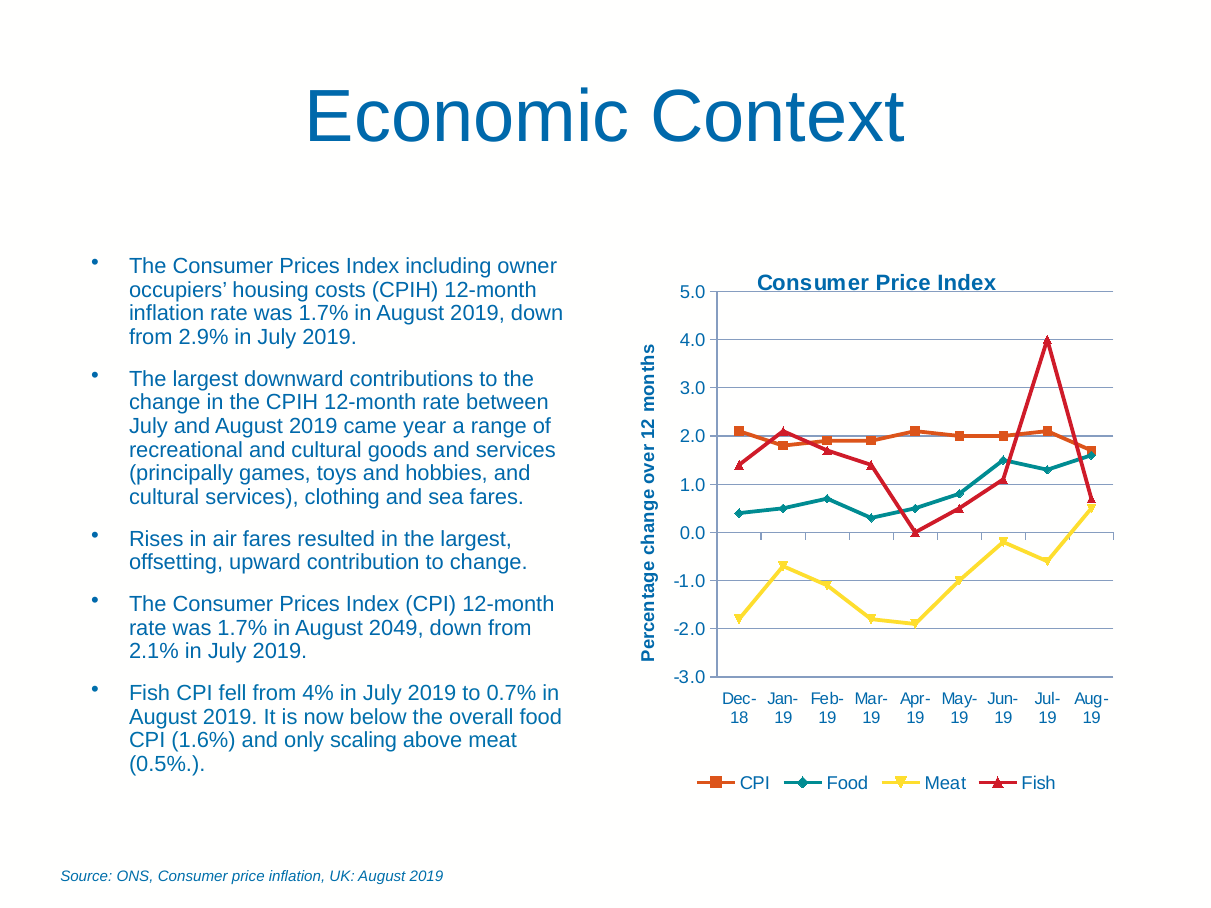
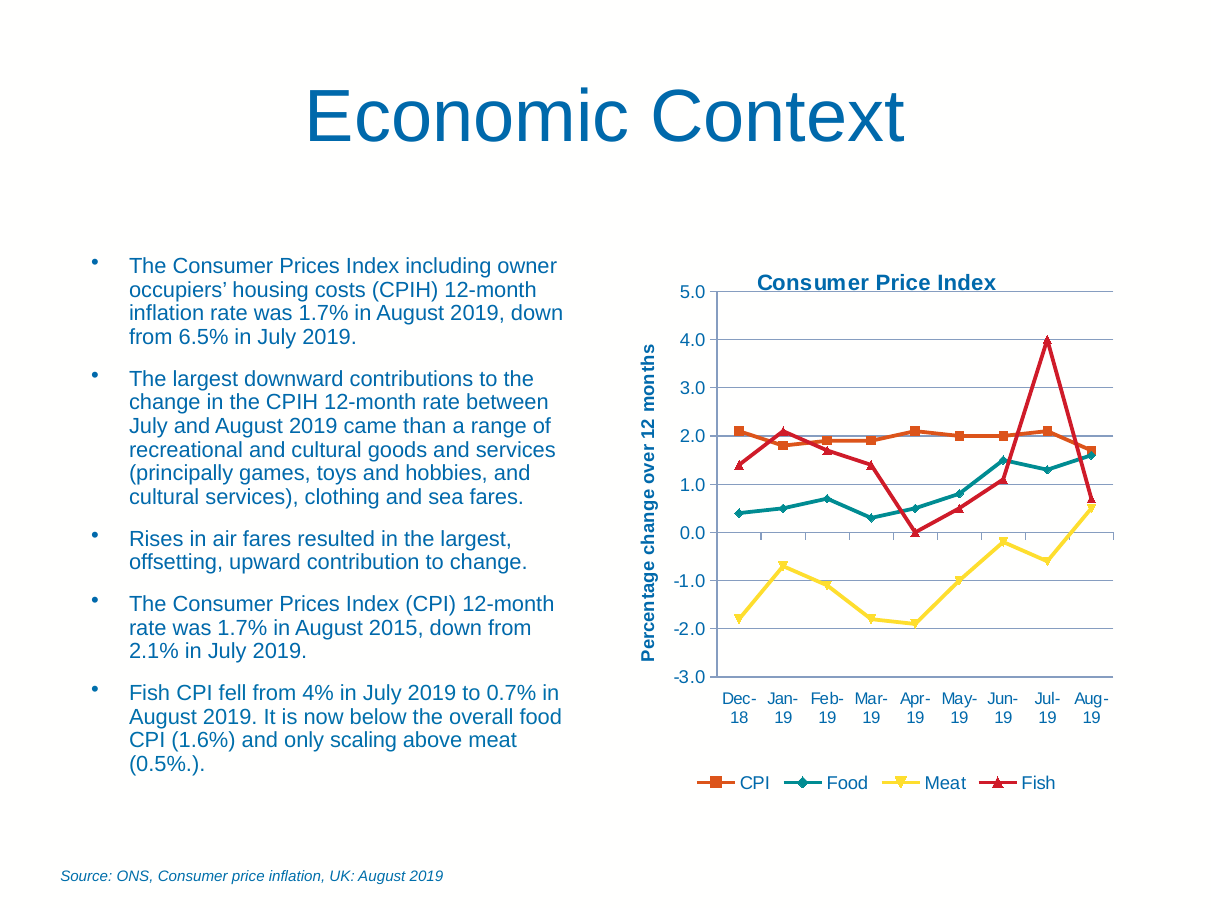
2.9%: 2.9% -> 6.5%
year: year -> than
2049: 2049 -> 2015
